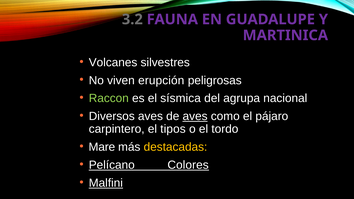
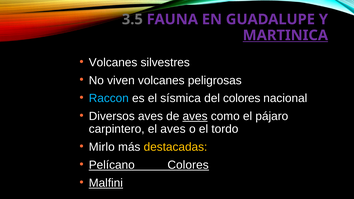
3.2: 3.2 -> 3.5
MARTINICA underline: none -> present
viven erupción: erupción -> volcanes
Raccon colour: light green -> light blue
del agrupa: agrupa -> colores
el tipos: tipos -> aves
Mare: Mare -> Mirlo
